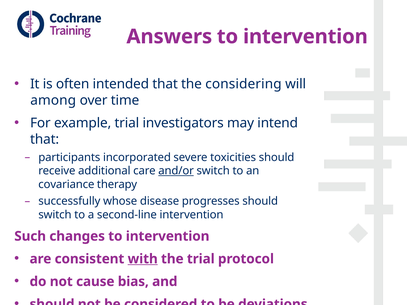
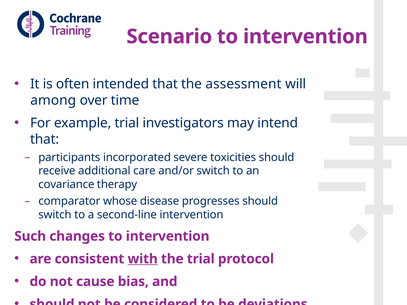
Answers: Answers -> Scenario
considering: considering -> assessment
and/or underline: present -> none
successfully: successfully -> comparator
